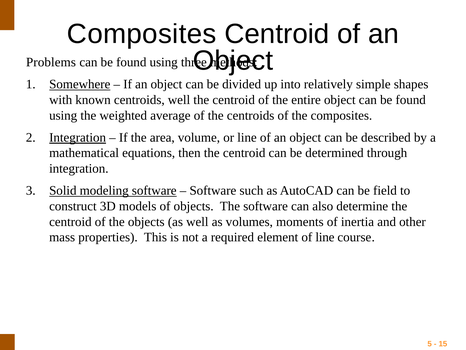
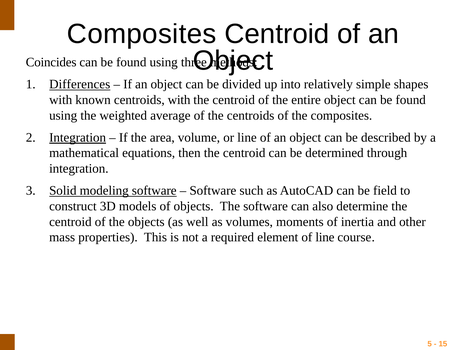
Problems: Problems -> Coincides
Somewhere: Somewhere -> Differences
centroids well: well -> with
